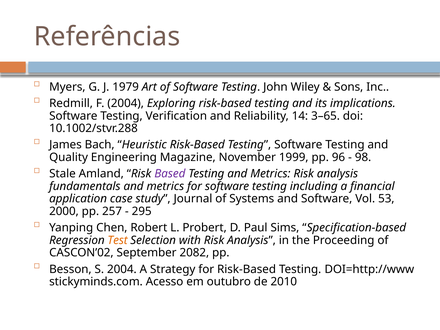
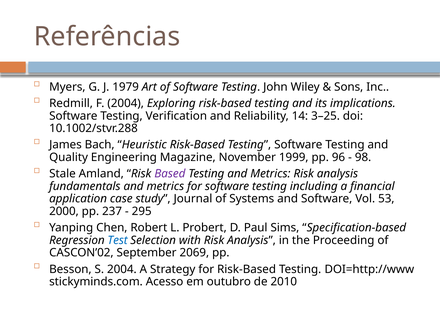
3–65: 3–65 -> 3–25
257: 257 -> 237
Test colour: orange -> blue
2082: 2082 -> 2069
